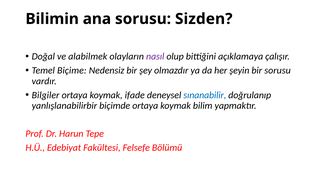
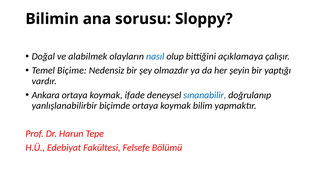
Sizden: Sizden -> Sloppy
nasıl colour: purple -> blue
bir sorusu: sorusu -> yaptığı
Bilgiler: Bilgiler -> Ankara
